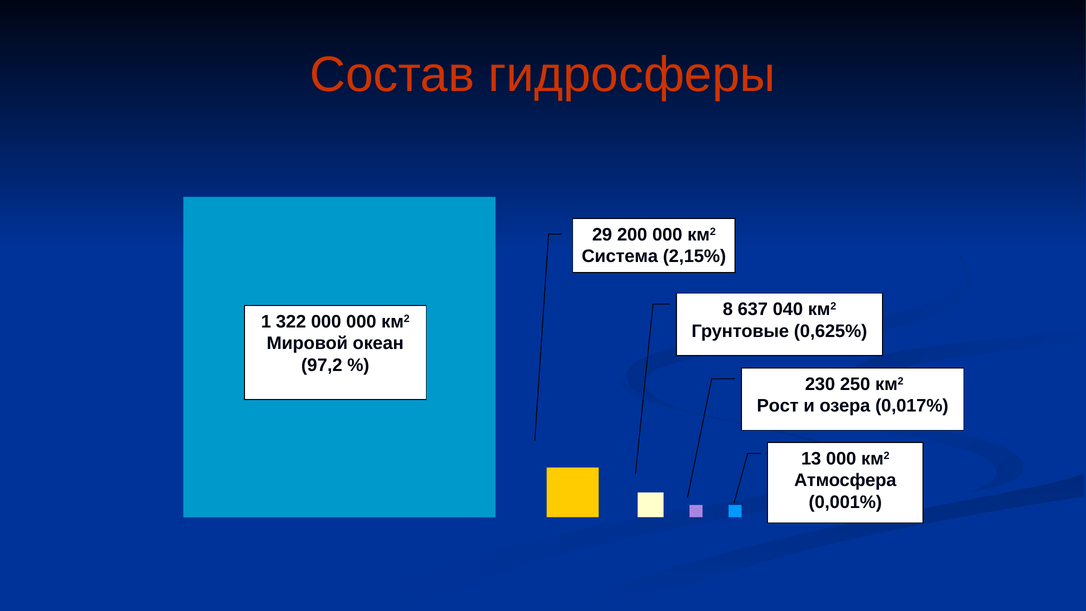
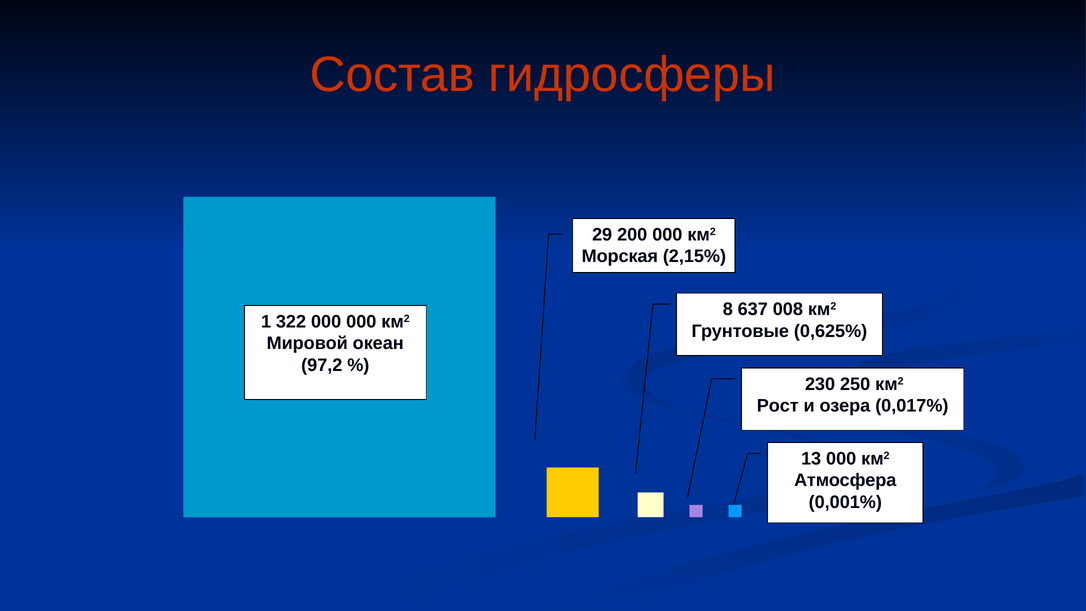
Система: Система -> Морская
040: 040 -> 008
